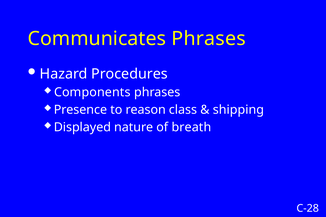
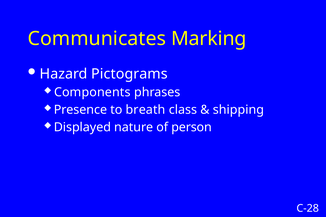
Communicates Phrases: Phrases -> Marking
Procedures: Procedures -> Pictograms
reason: reason -> breath
breath: breath -> person
